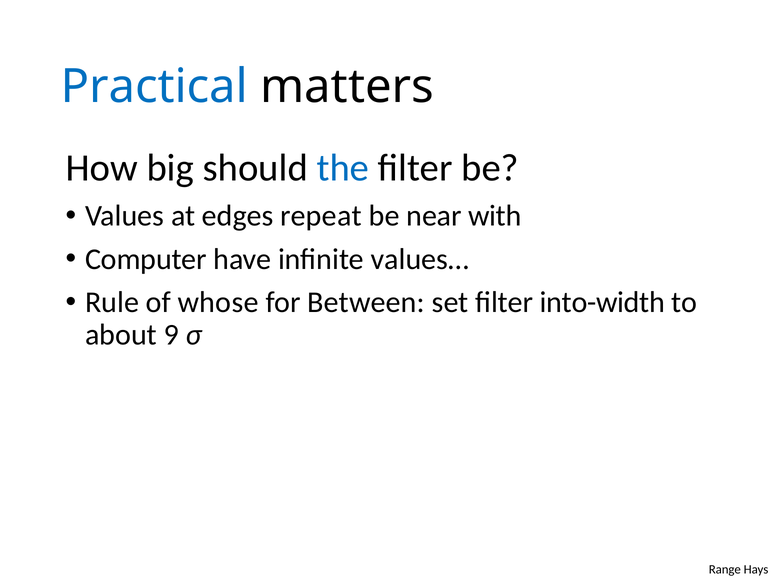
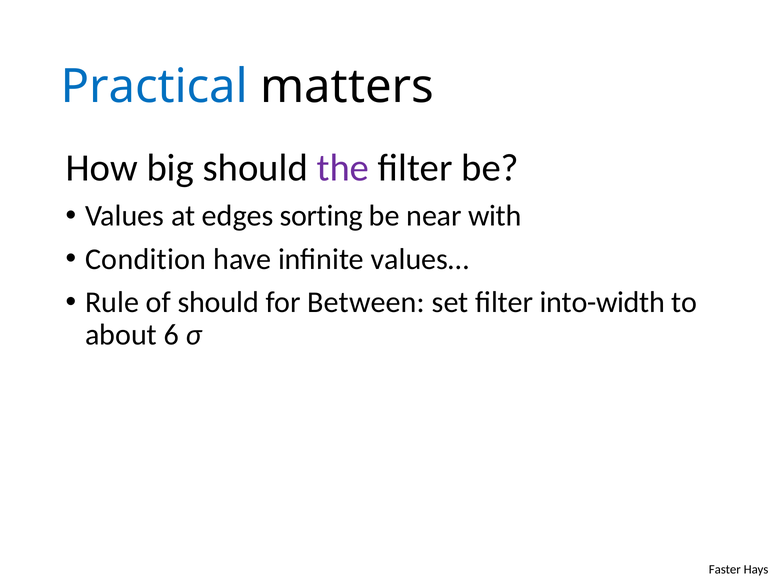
the colour: blue -> purple
repeat: repeat -> sorting
Computer: Computer -> Condition
of whose: whose -> should
9: 9 -> 6
Range: Range -> Faster
